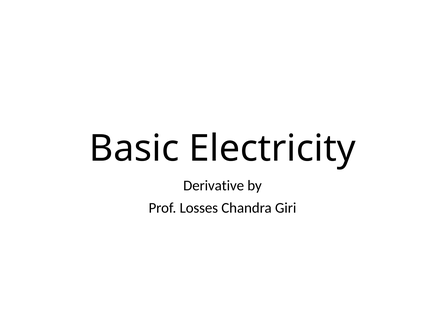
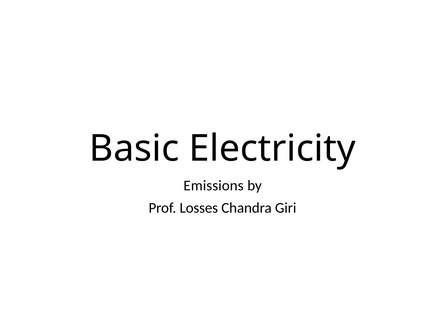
Derivative: Derivative -> Emissions
